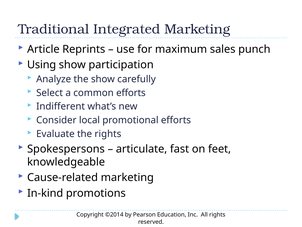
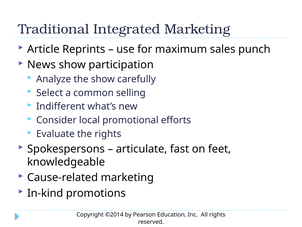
Using: Using -> News
common efforts: efforts -> selling
